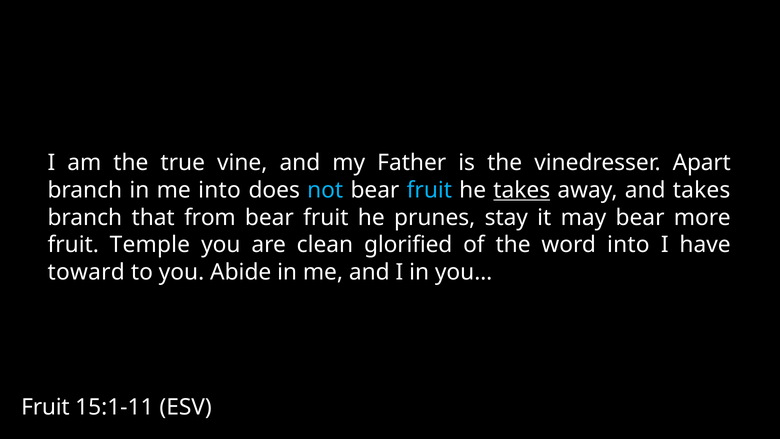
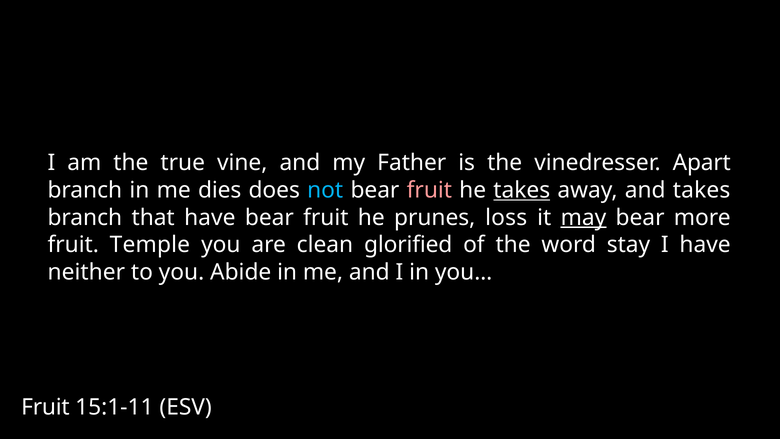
me into: into -> dies
fruit at (429, 190) colour: light blue -> pink
that from: from -> have
stay: stay -> loss
may underline: none -> present
word into: into -> stay
toward: toward -> neither
